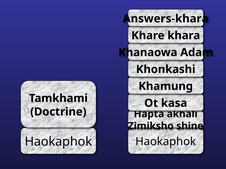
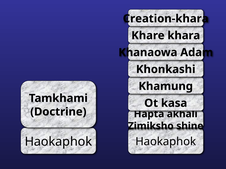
Answers-khara: Answers-khara -> Creation-khara
